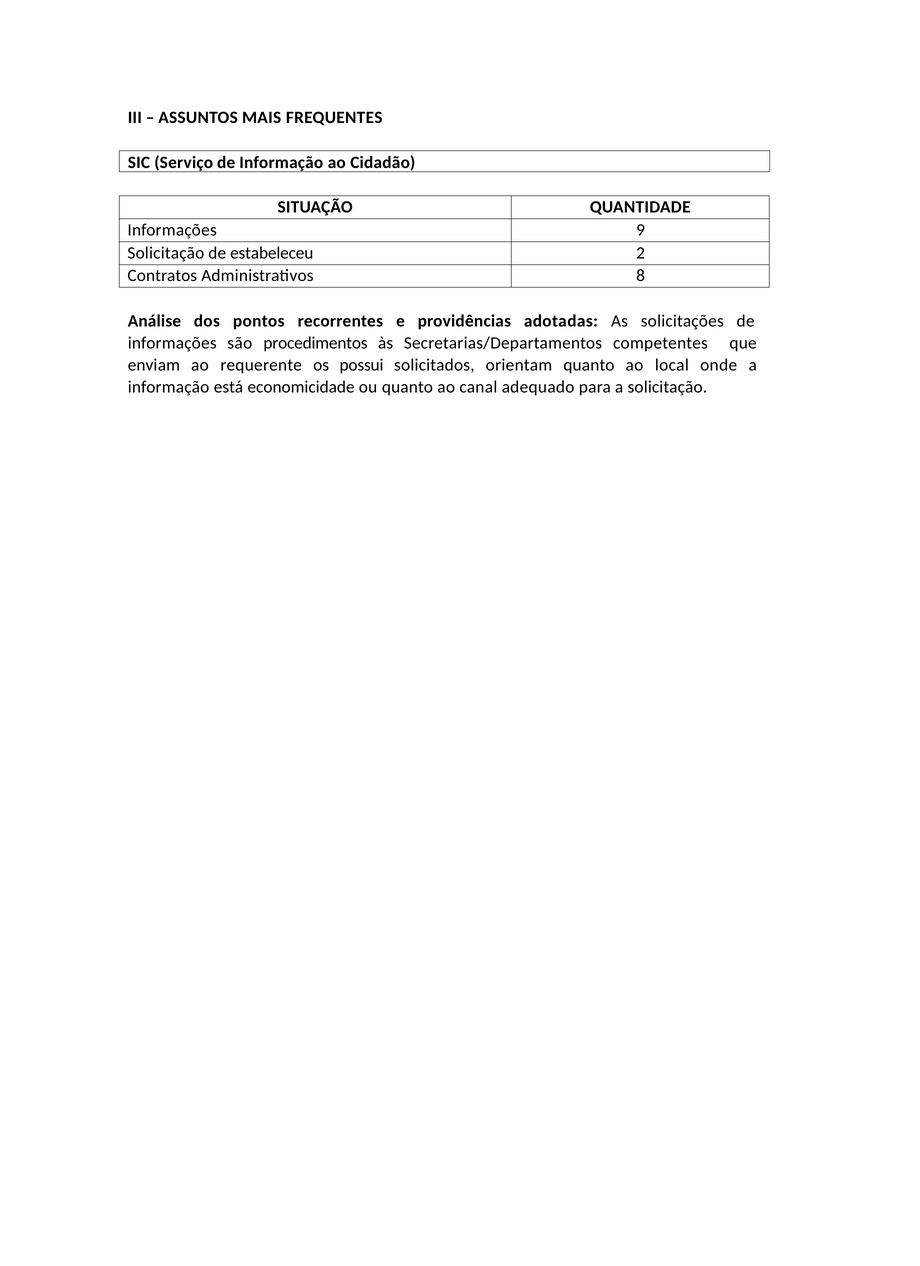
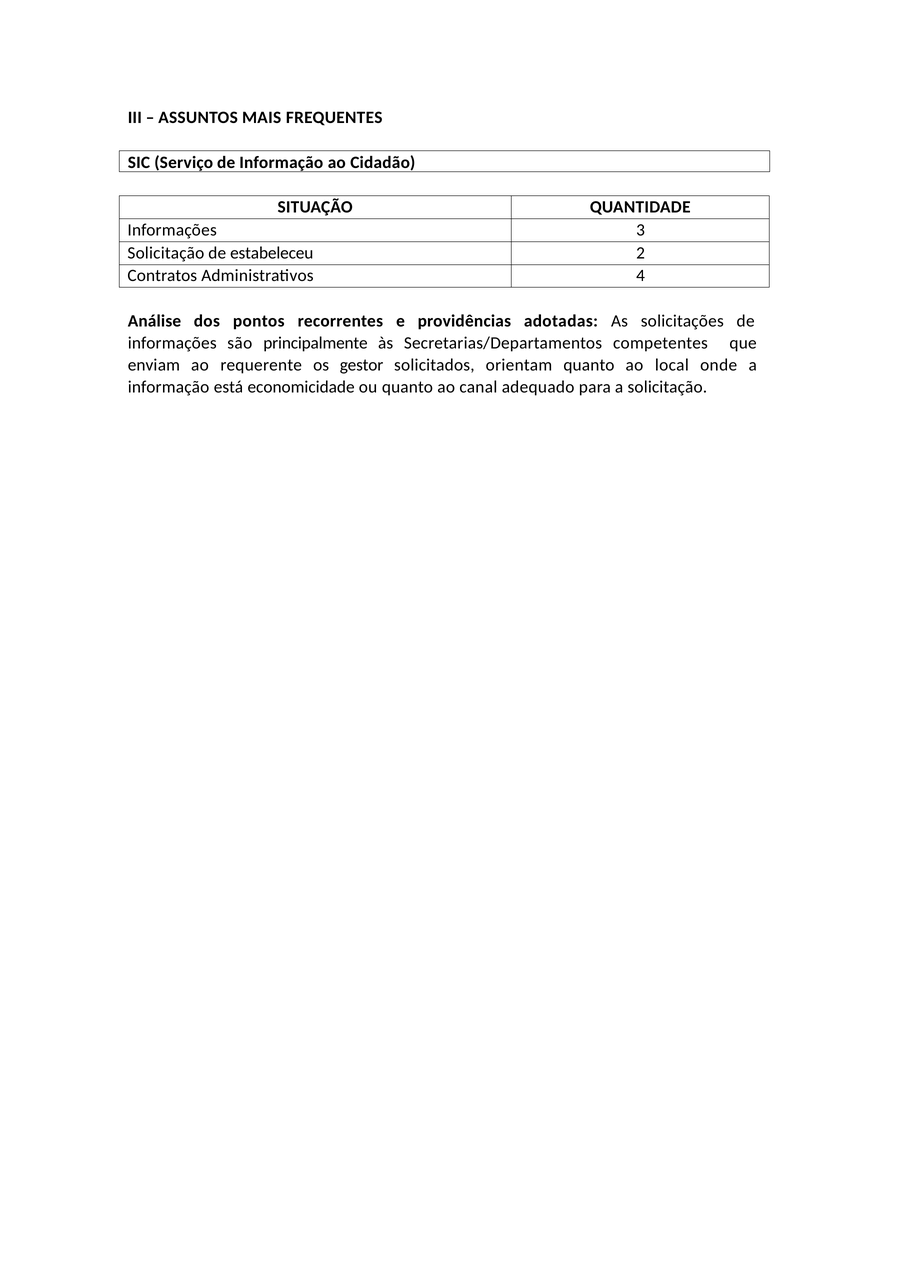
9: 9 -> 3
8: 8 -> 4
procedimentos: procedimentos -> principalmente
possui: possui -> gestor
